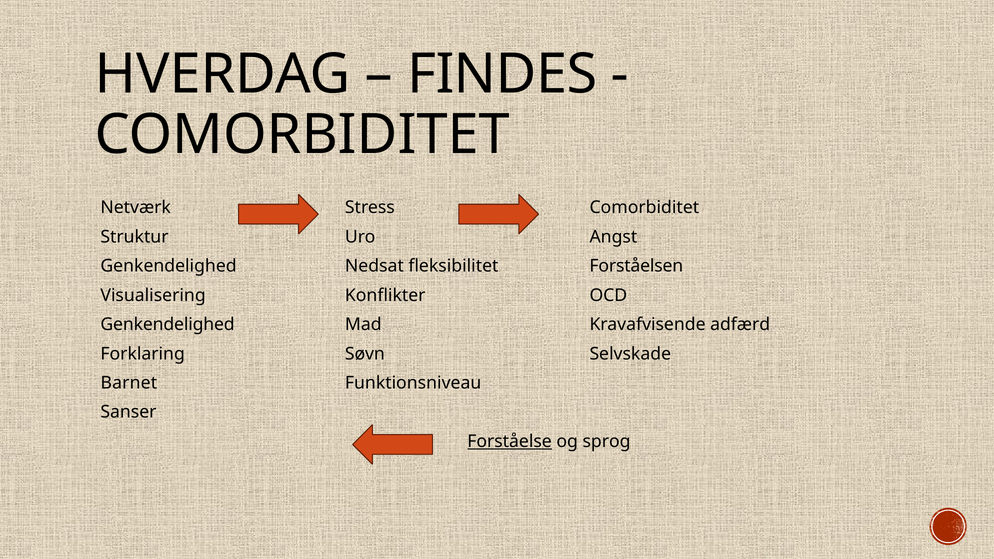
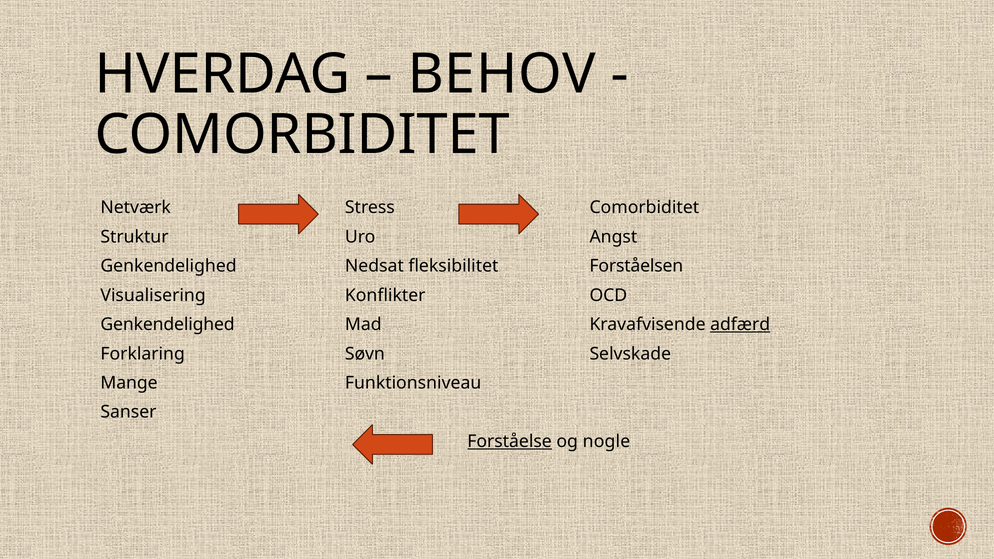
FINDES: FINDES -> BEHOV
adfærd underline: none -> present
Barnet: Barnet -> Mange
sprog: sprog -> nogle
